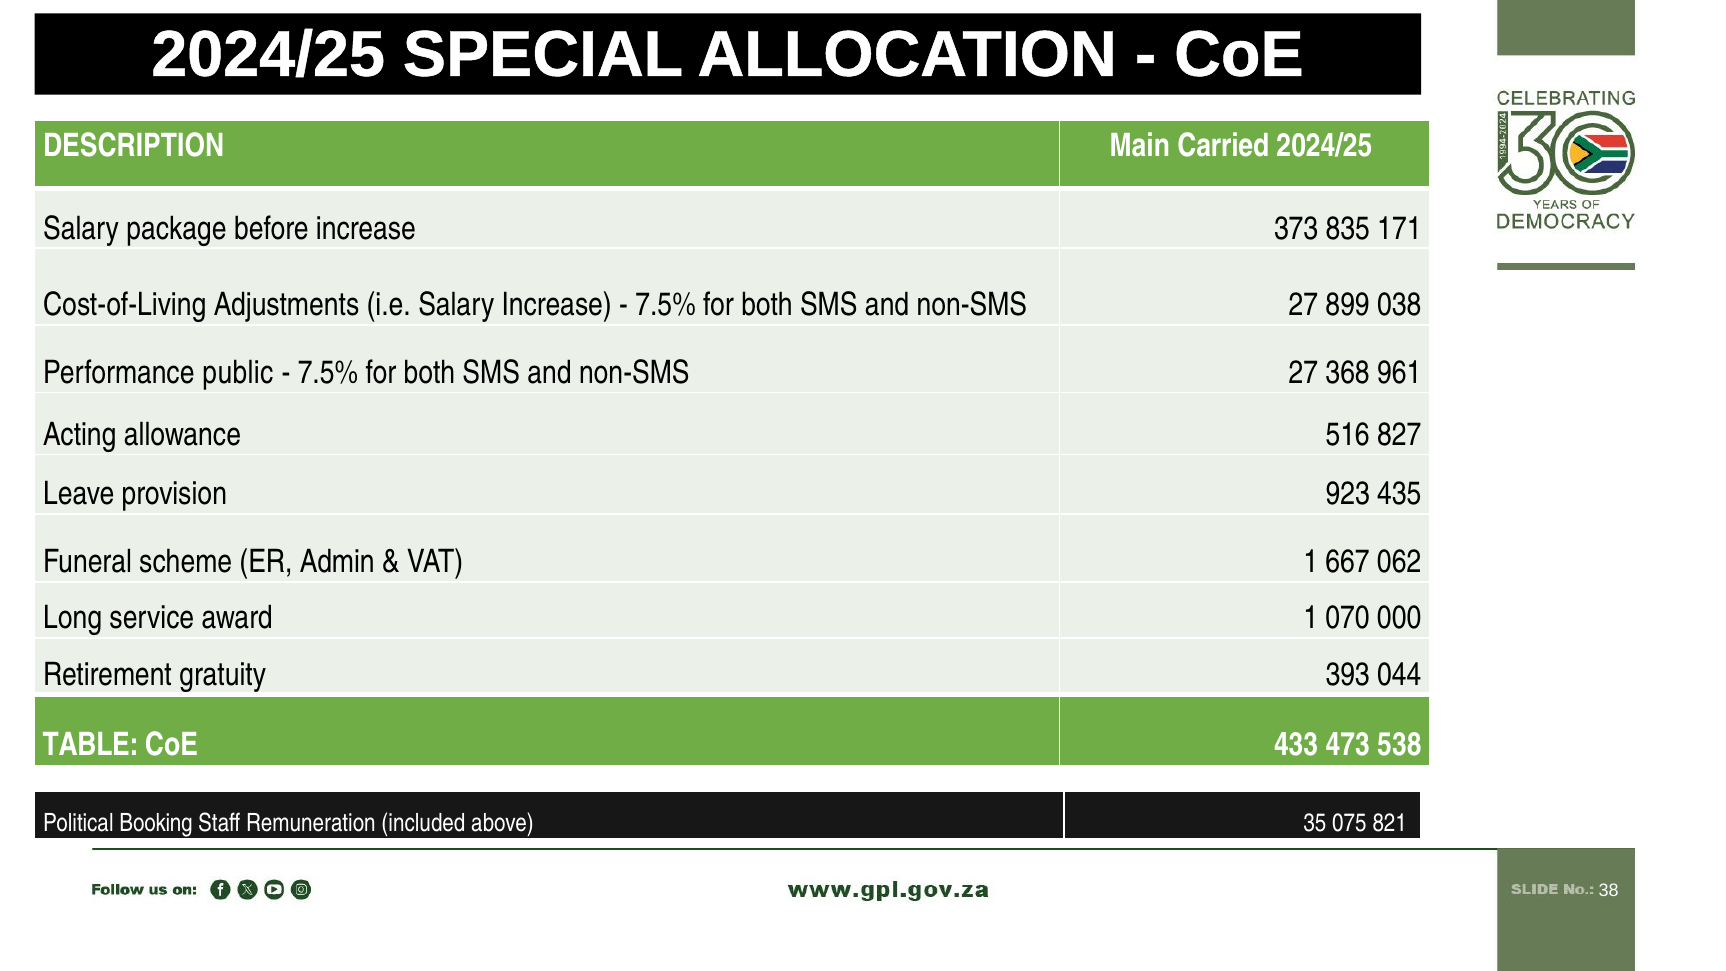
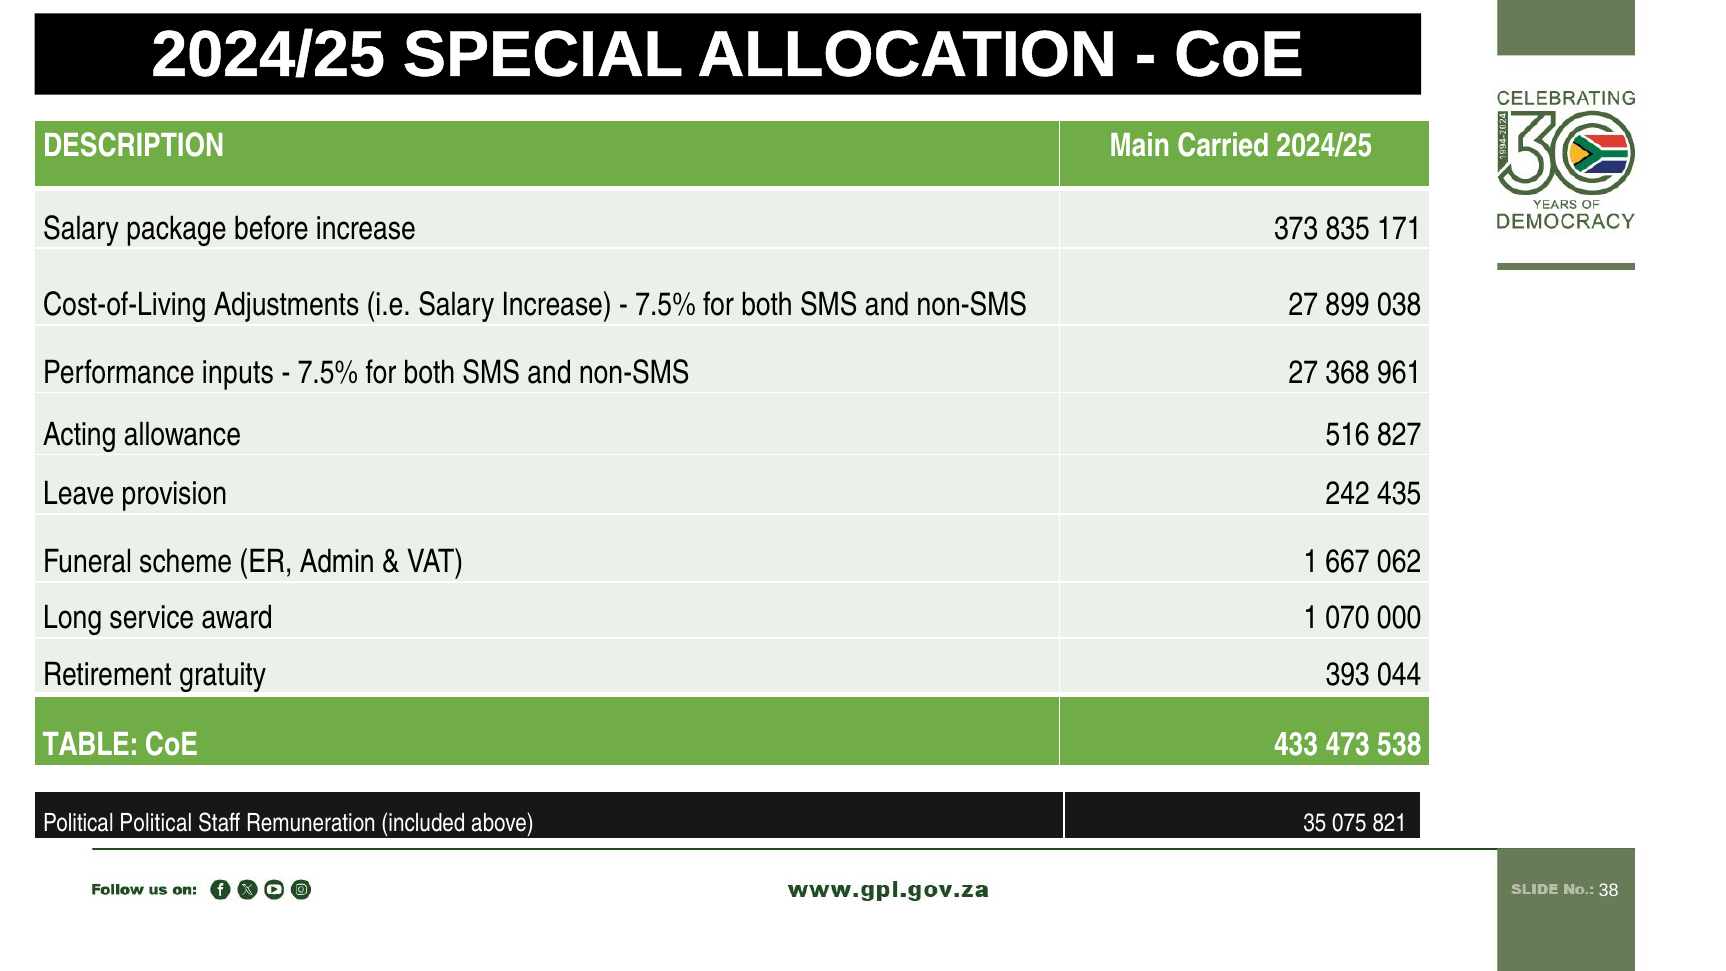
public: public -> inputs
923: 923 -> 242
Political Booking: Booking -> Political
